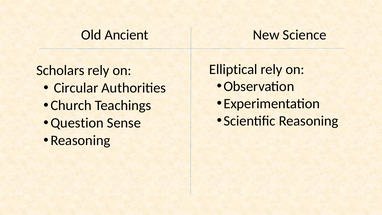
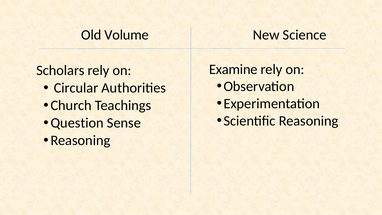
Ancient: Ancient -> Volume
Elliptical: Elliptical -> Examine
